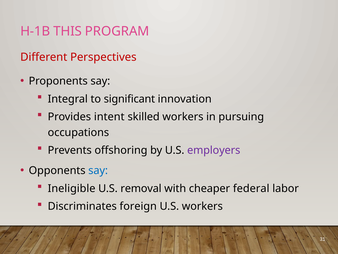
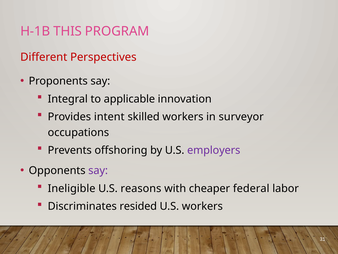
significant: significant -> applicable
pursuing: pursuing -> surveyor
say at (98, 170) colour: blue -> purple
removal: removal -> reasons
foreign: foreign -> resided
